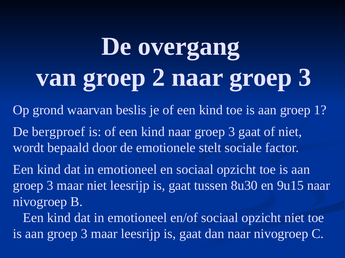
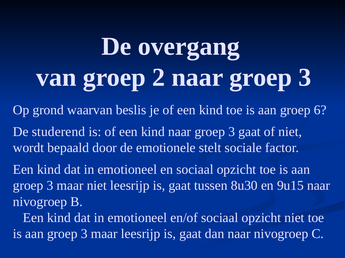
1: 1 -> 6
bergproef: bergproef -> studerend
